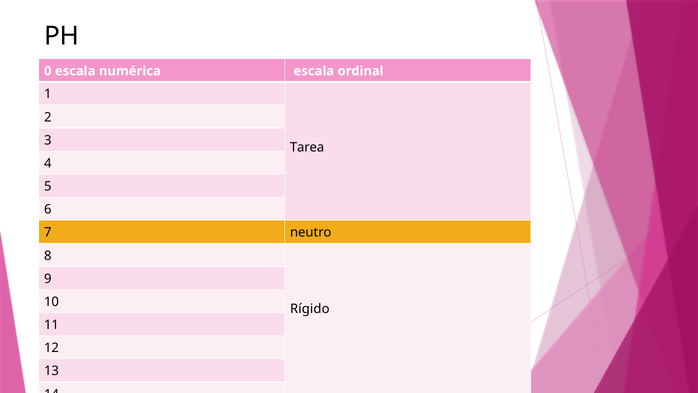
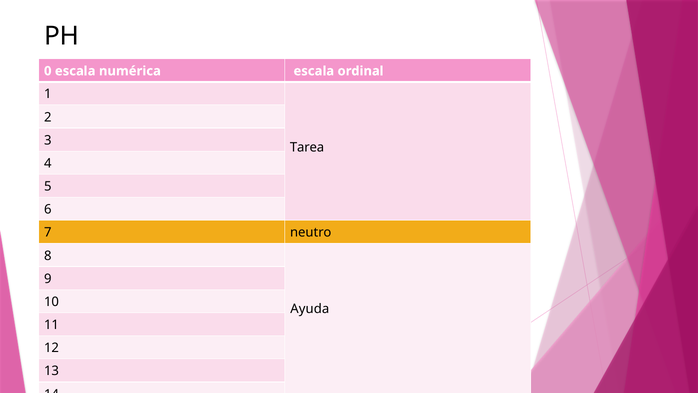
Rígido: Rígido -> Ayuda
